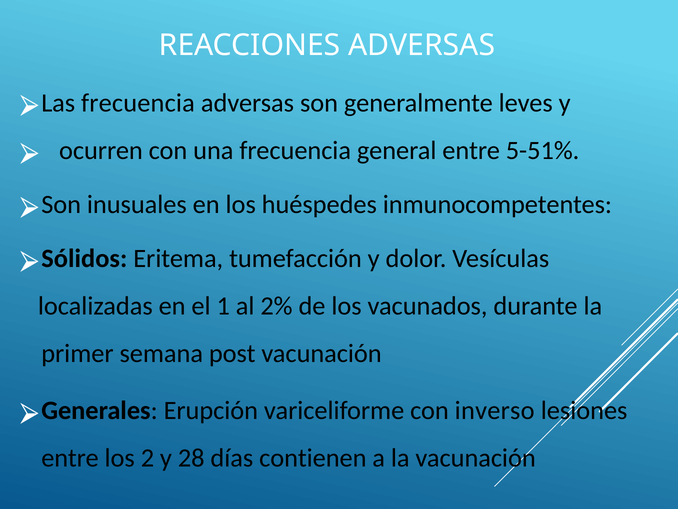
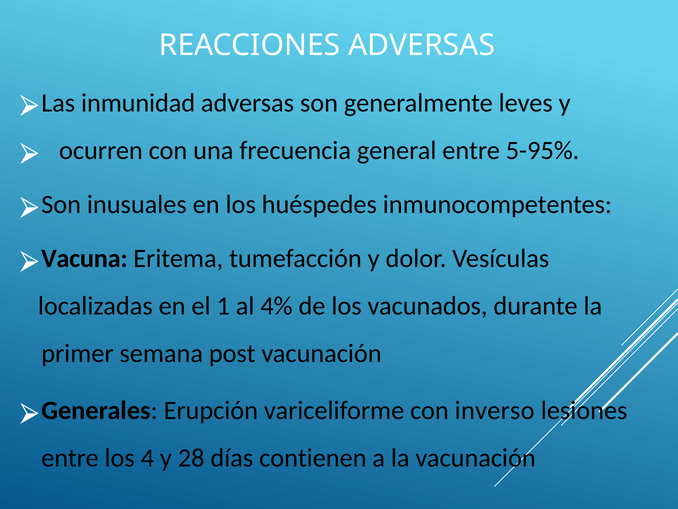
Las frecuencia: frecuencia -> inmunidad
5-51%: 5-51% -> 5-95%
Sólidos: Sólidos -> Vacuna
2%: 2% -> 4%
2: 2 -> 4
